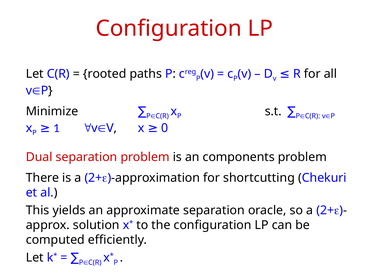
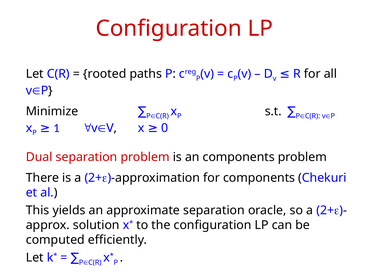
for shortcutting: shortcutting -> components
